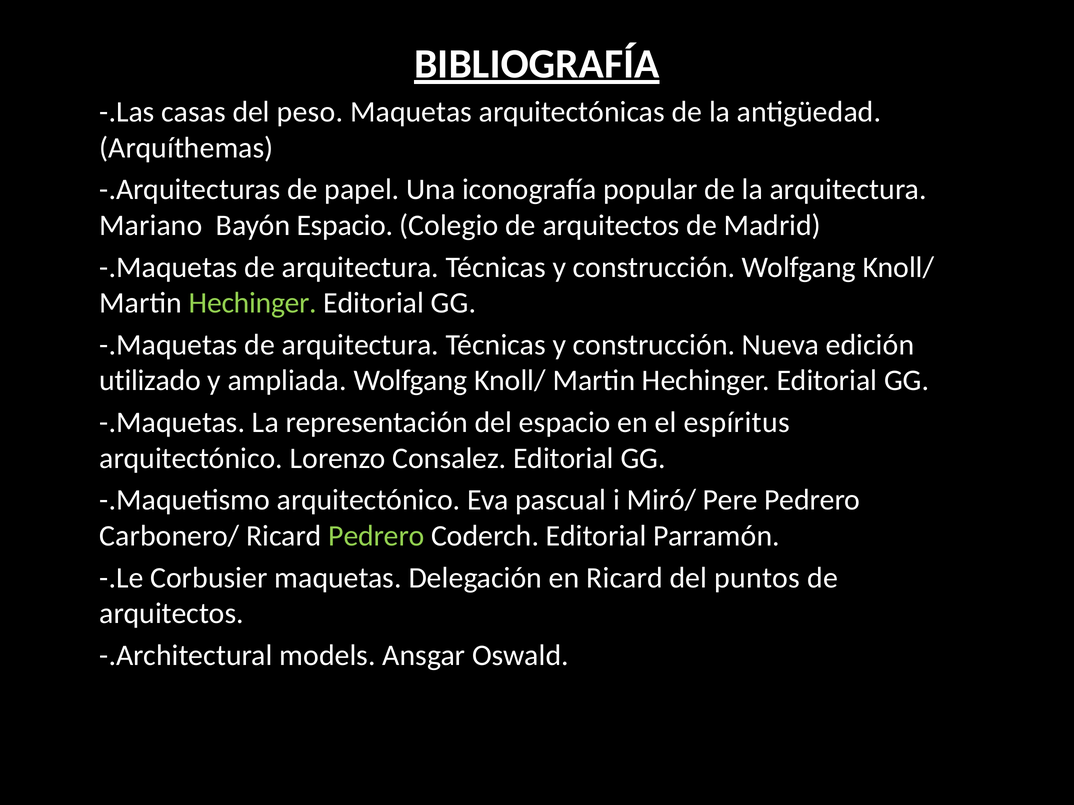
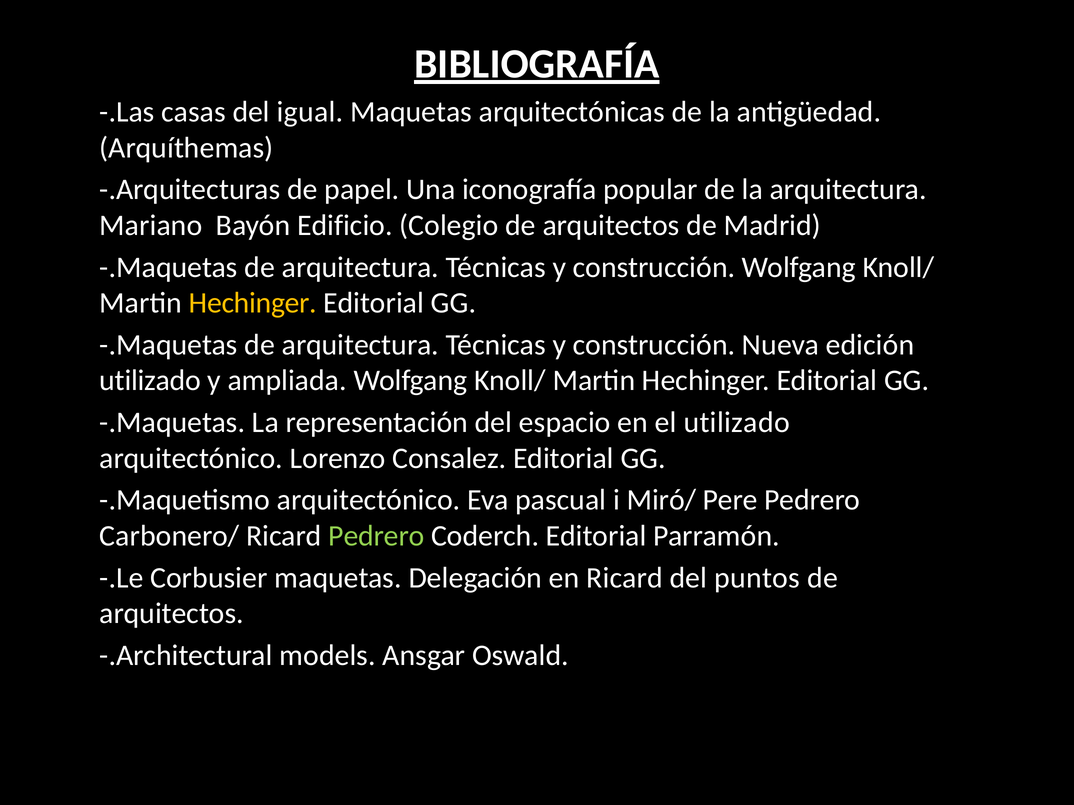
peso: peso -> igual
Bayón Espacio: Espacio -> Edificio
Hechinger at (253, 303) colour: light green -> yellow
el espíritus: espíritus -> utilizado
